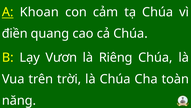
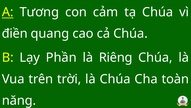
Khoan: Khoan -> Tương
Vươn: Vươn -> Phần
